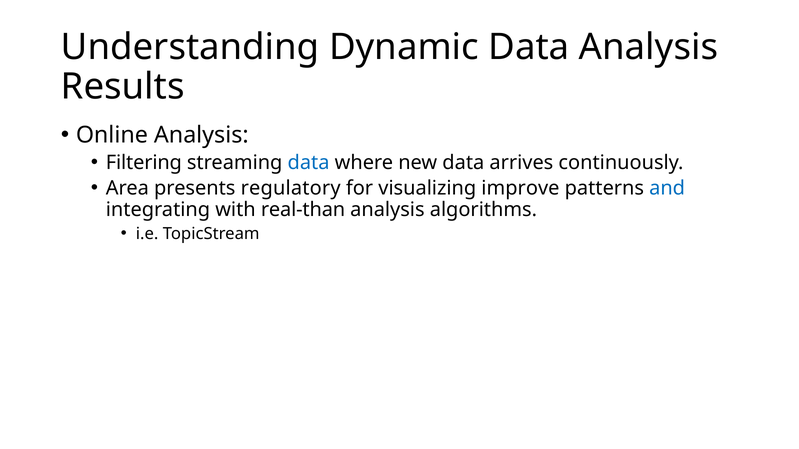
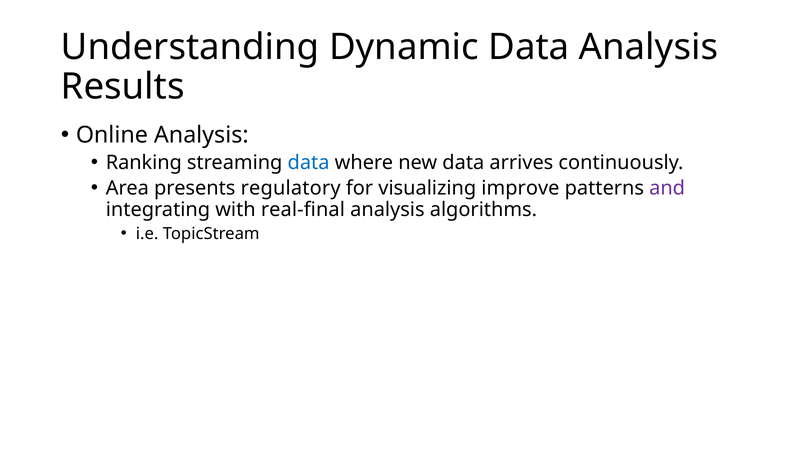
Filtering: Filtering -> Ranking
and colour: blue -> purple
real-than: real-than -> real-final
